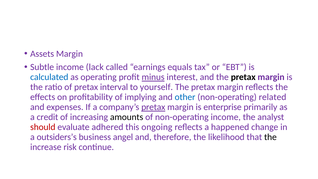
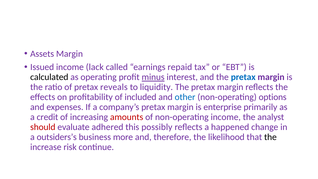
Subtle: Subtle -> Issued
equals: equals -> repaid
calculated colour: blue -> black
pretax at (243, 77) colour: black -> blue
interval: interval -> reveals
yourself: yourself -> liquidity
implying: implying -> included
related: related -> options
pretax at (153, 107) underline: present -> none
amounts colour: black -> red
ongoing: ongoing -> possibly
angel: angel -> more
